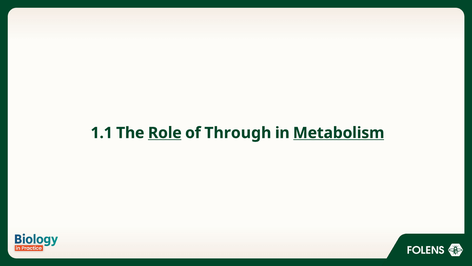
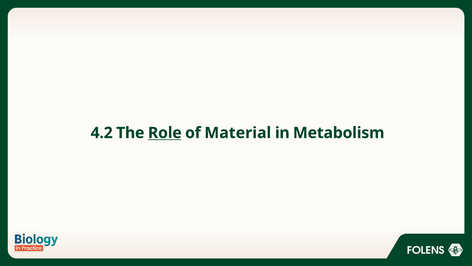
1.1: 1.1 -> 4.2
Through: Through -> Material
Metabolism underline: present -> none
